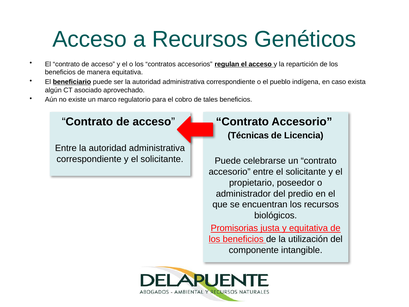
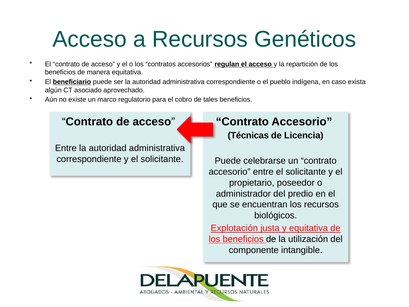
Promisorias: Promisorias -> Explotación
